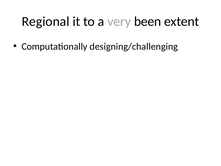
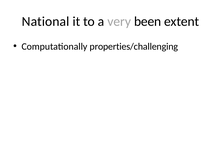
Regional: Regional -> National
designing/challenging: designing/challenging -> properties/challenging
